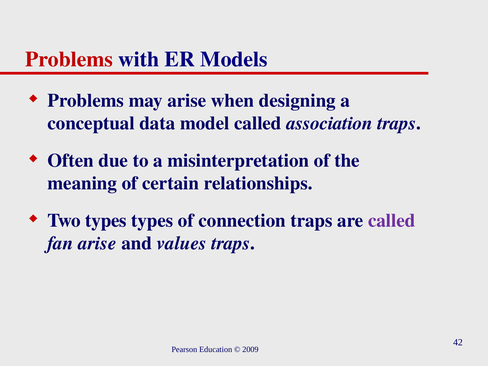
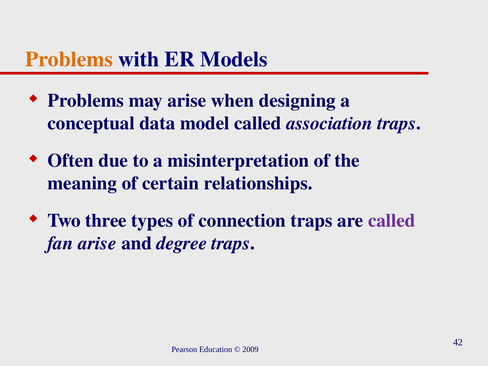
Problems at (69, 59) colour: red -> orange
Two types: types -> three
values: values -> degree
